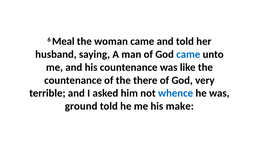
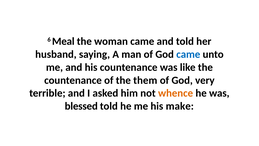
there: there -> them
whence colour: blue -> orange
ground: ground -> blessed
